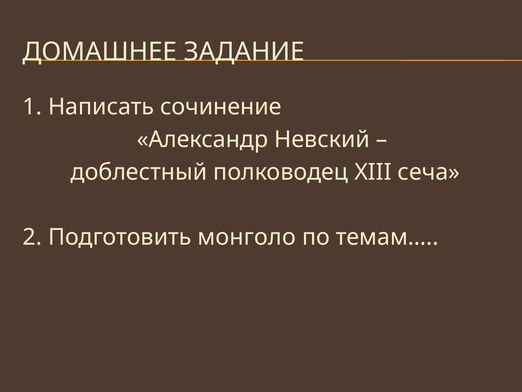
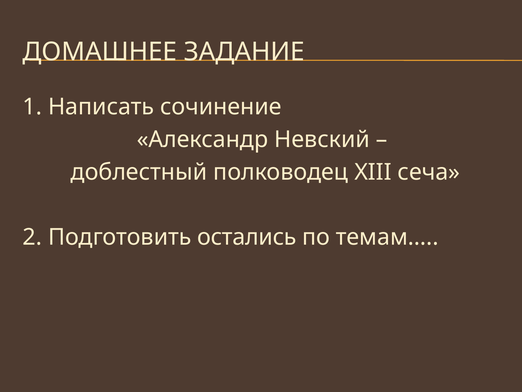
монголо: монголо -> остались
